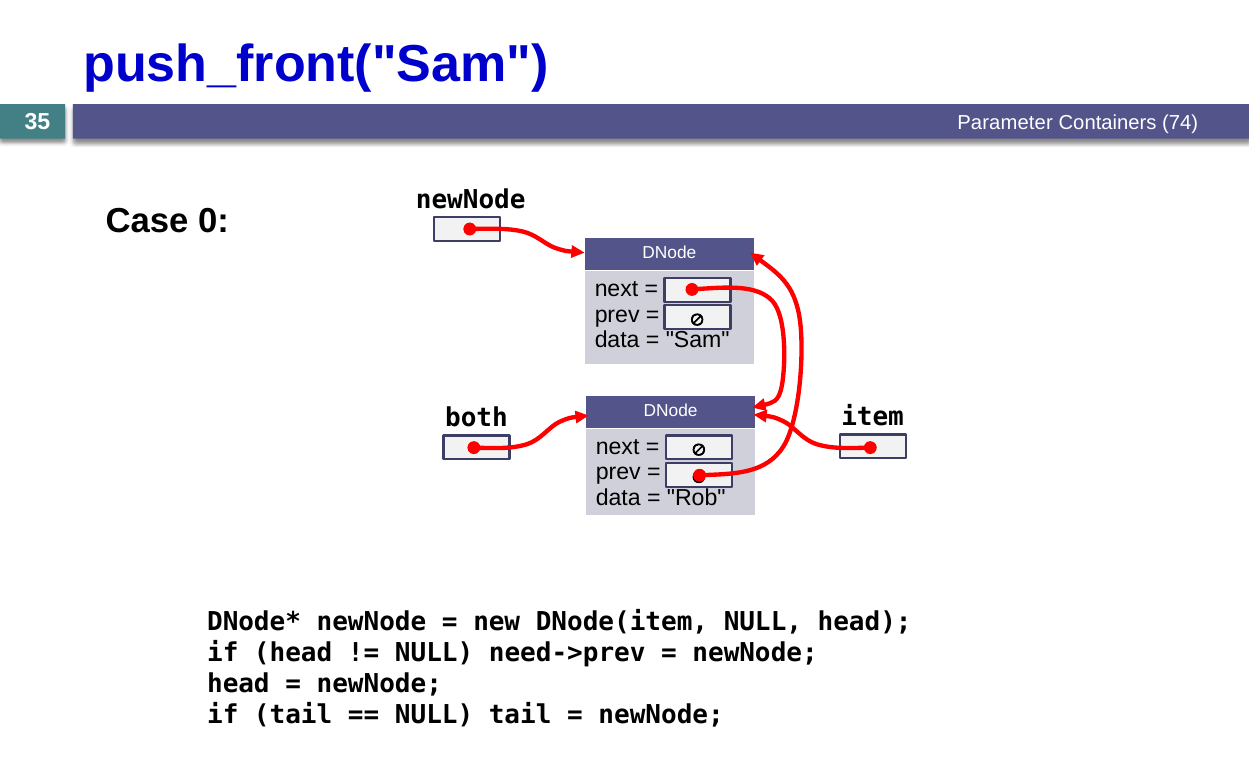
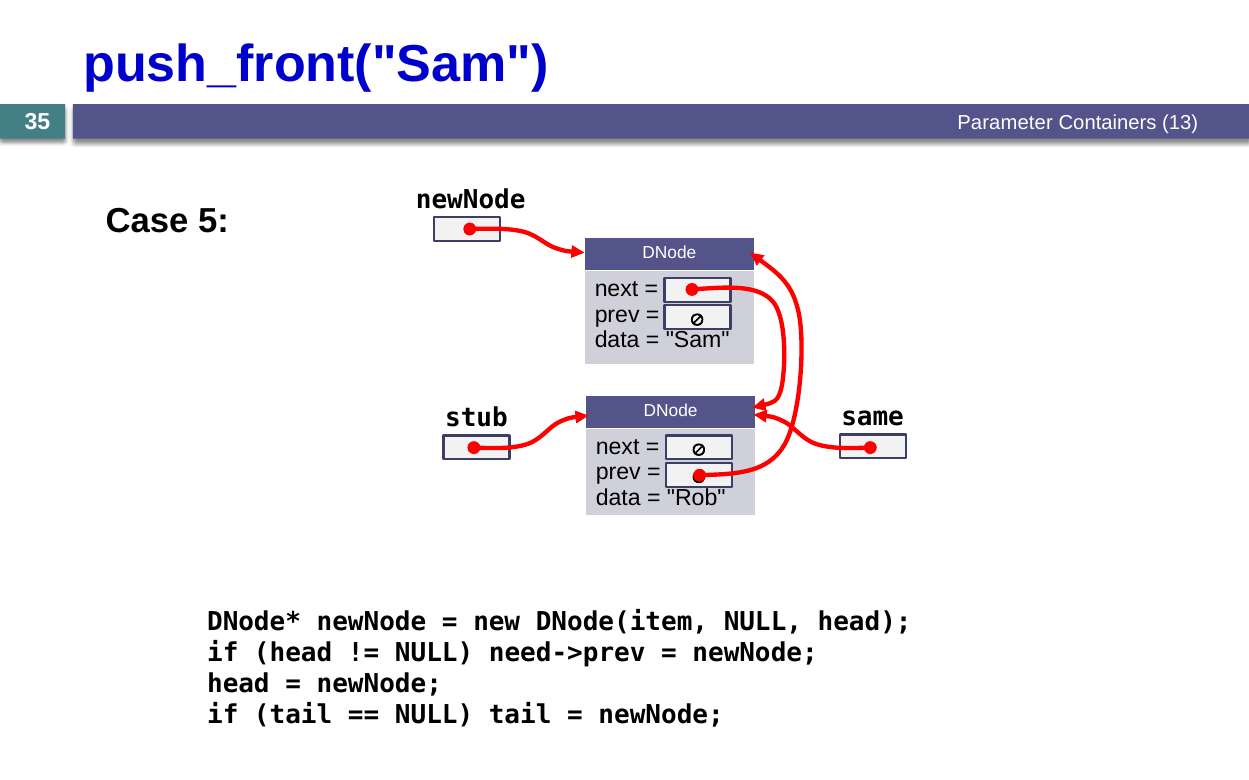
74: 74 -> 13
0: 0 -> 5
item: item -> same
both: both -> stub
